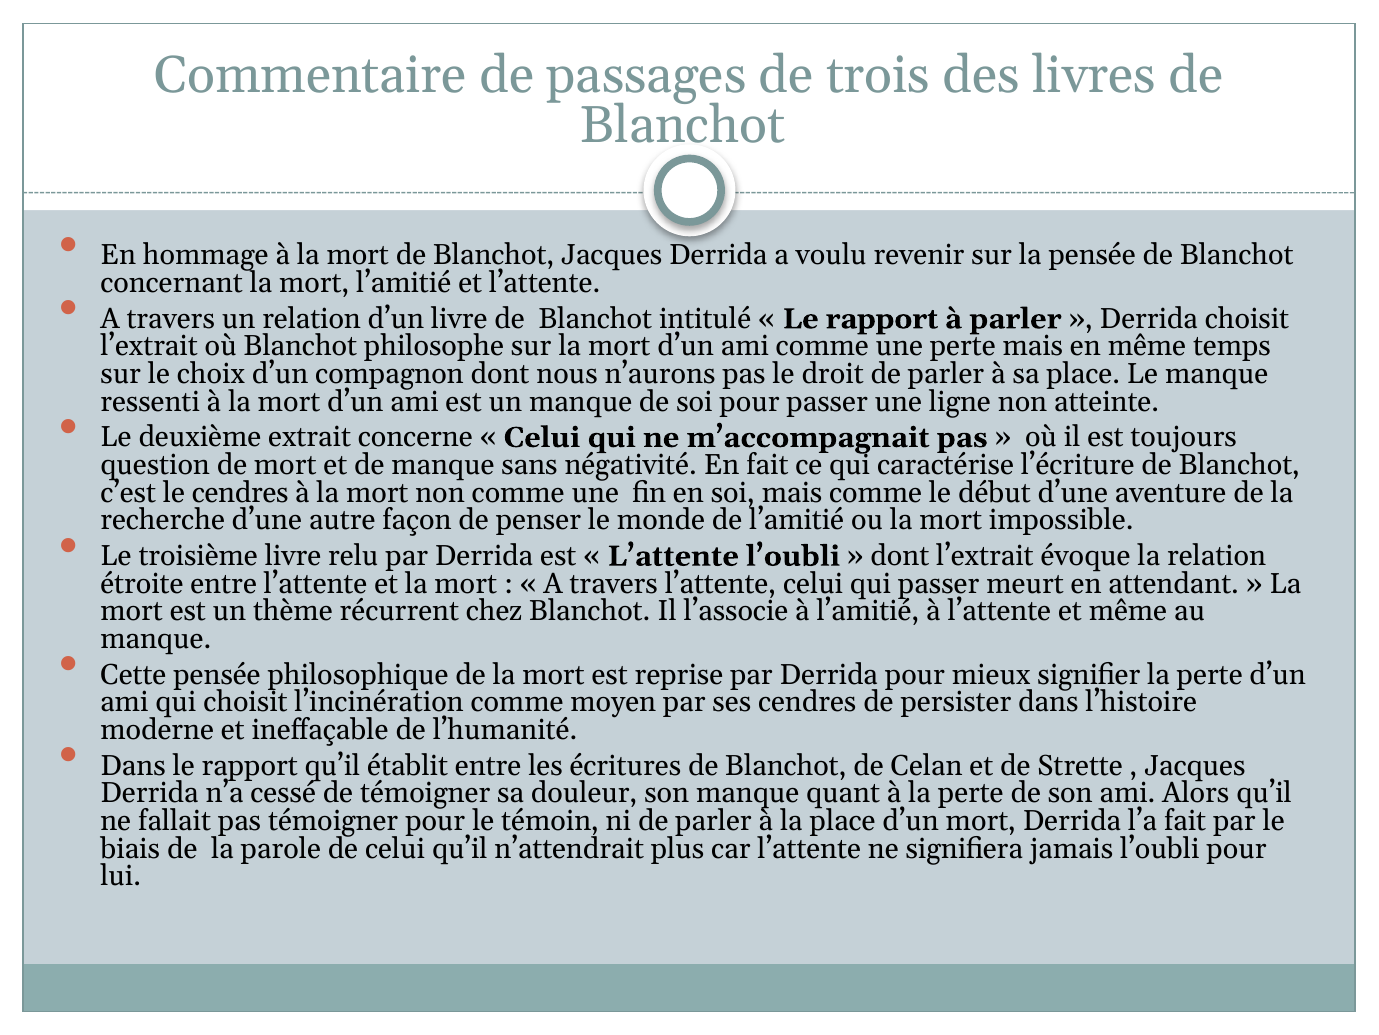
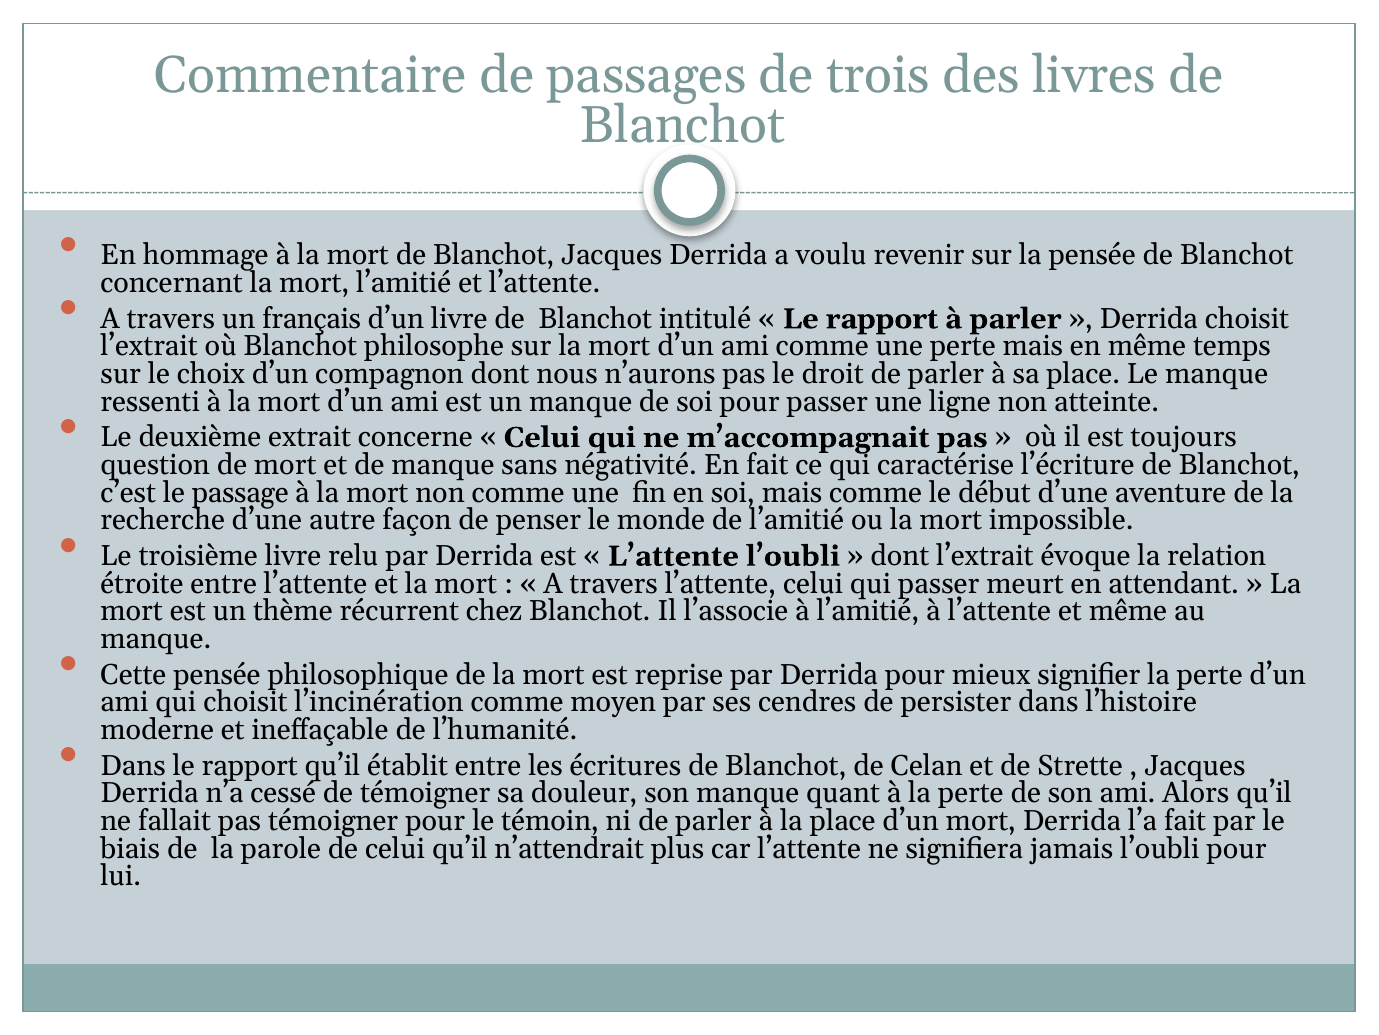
un relation: relation -> français
le cendres: cendres -> passage
